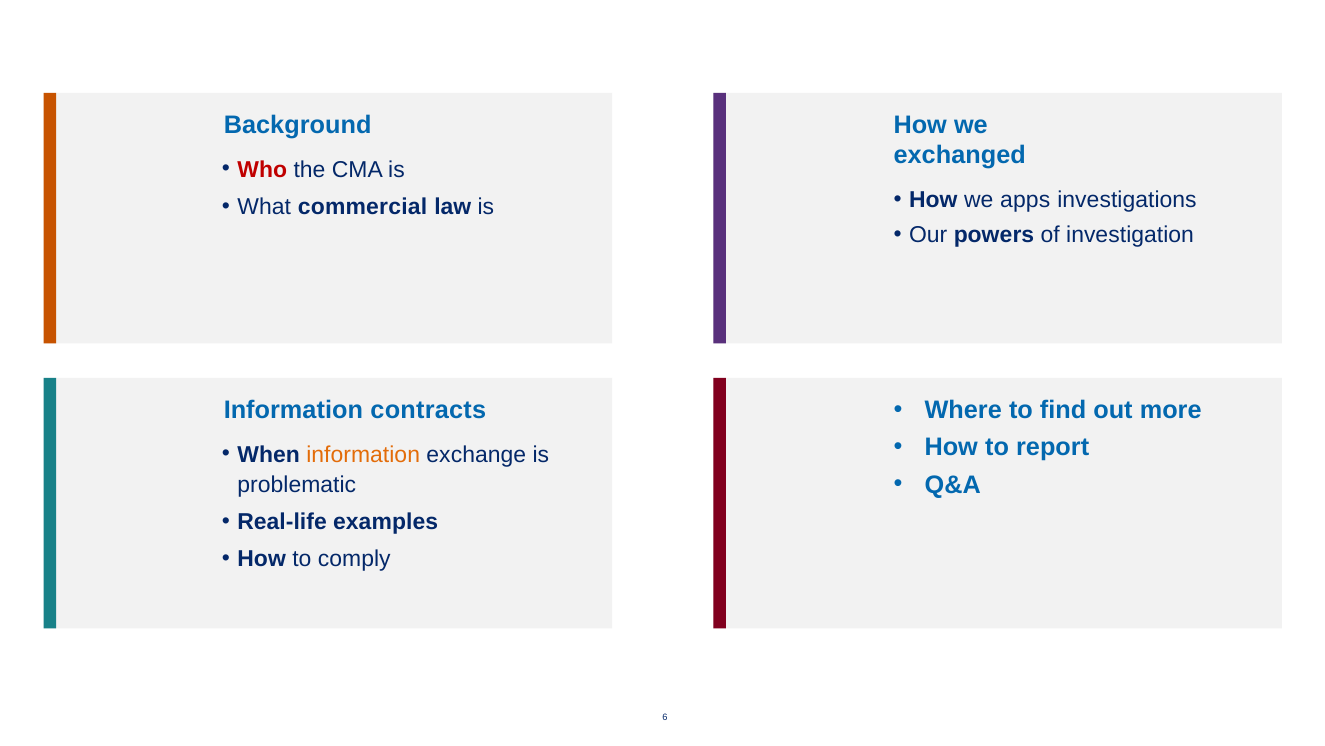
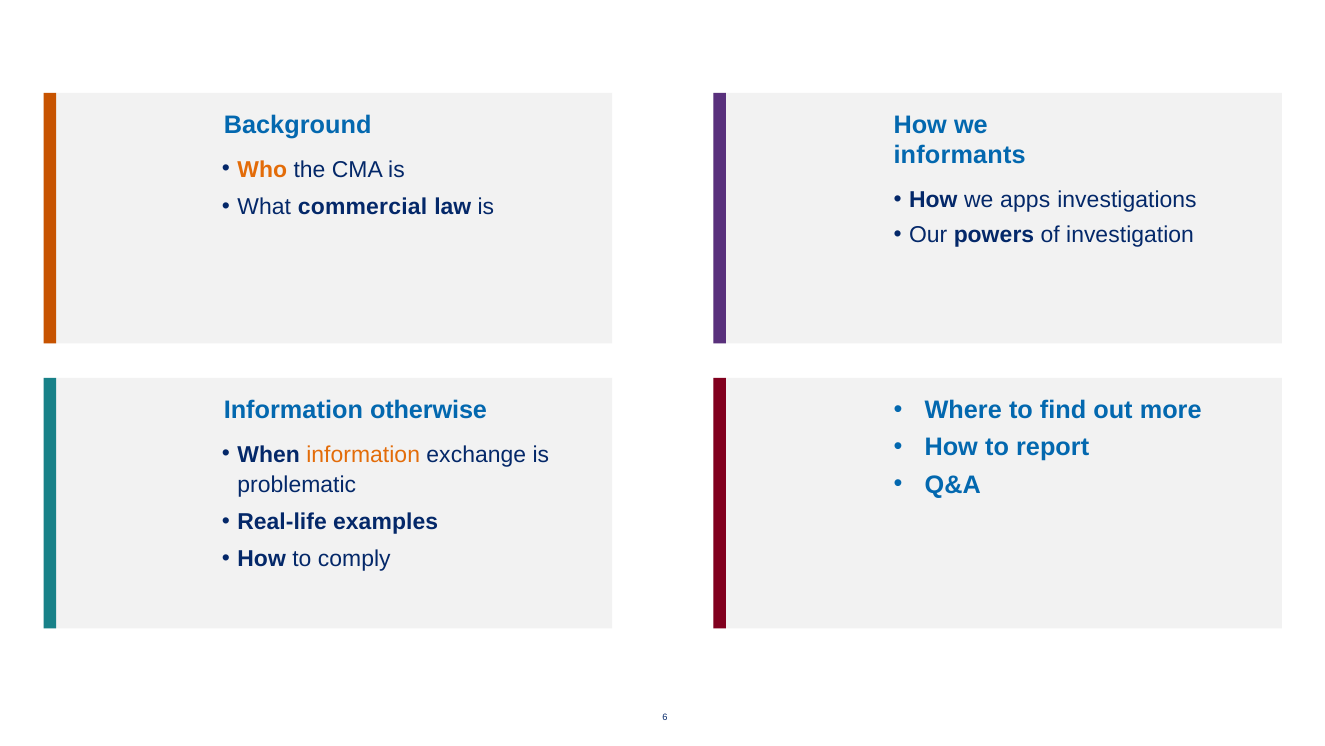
exchanged: exchanged -> informants
Who colour: red -> orange
contracts: contracts -> otherwise
